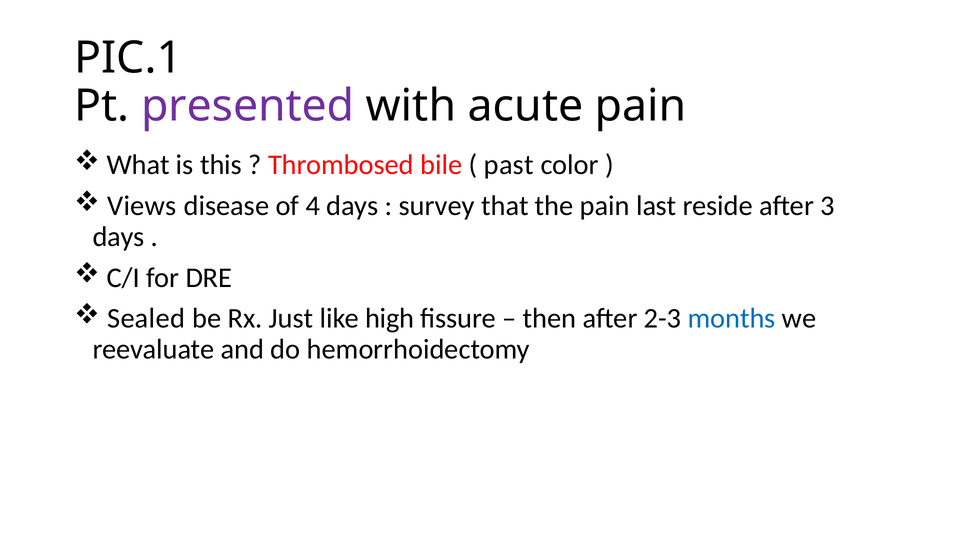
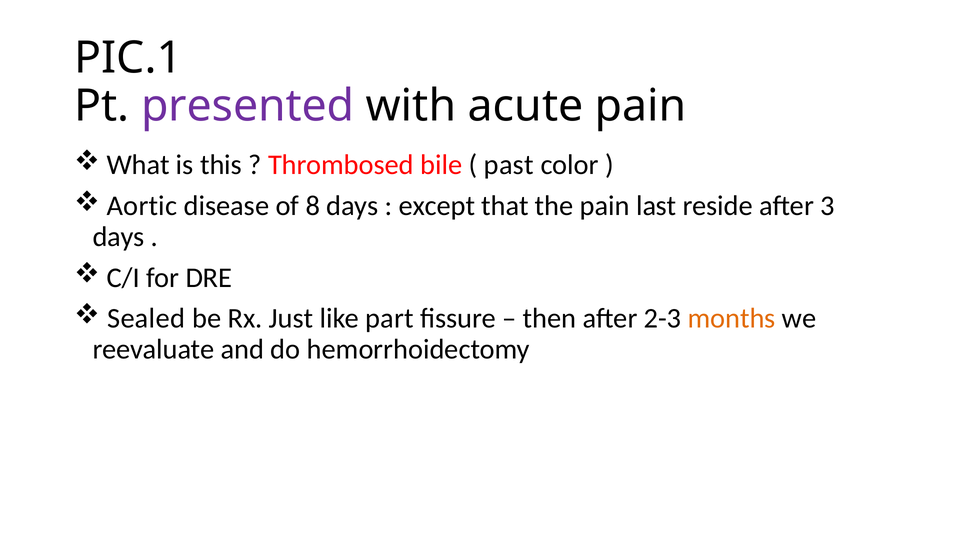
Views: Views -> Aortic
4: 4 -> 8
survey: survey -> except
high: high -> part
months colour: blue -> orange
